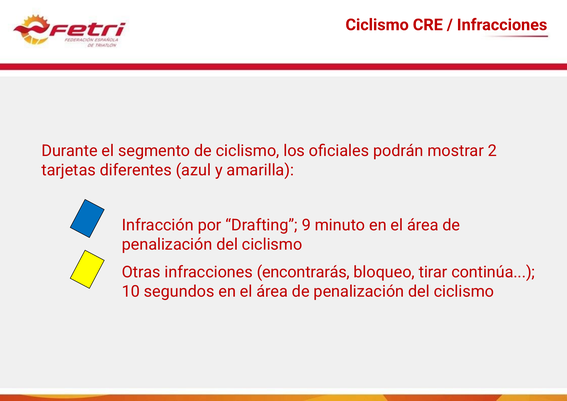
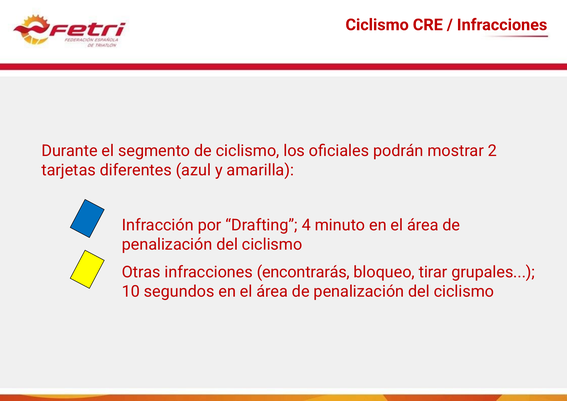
9: 9 -> 4
continúa: continúa -> grupales
